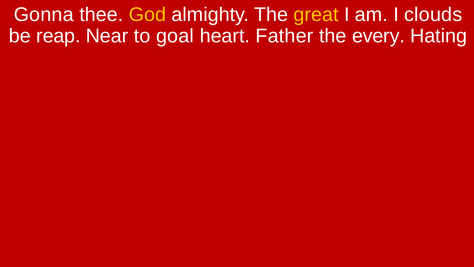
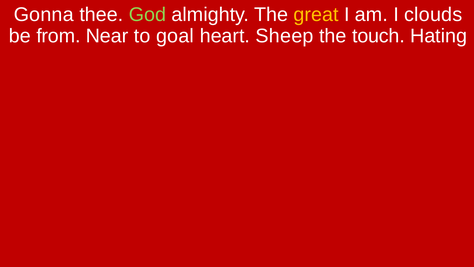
God colour: yellow -> light green
reap: reap -> from
Father: Father -> Sheep
every: every -> touch
